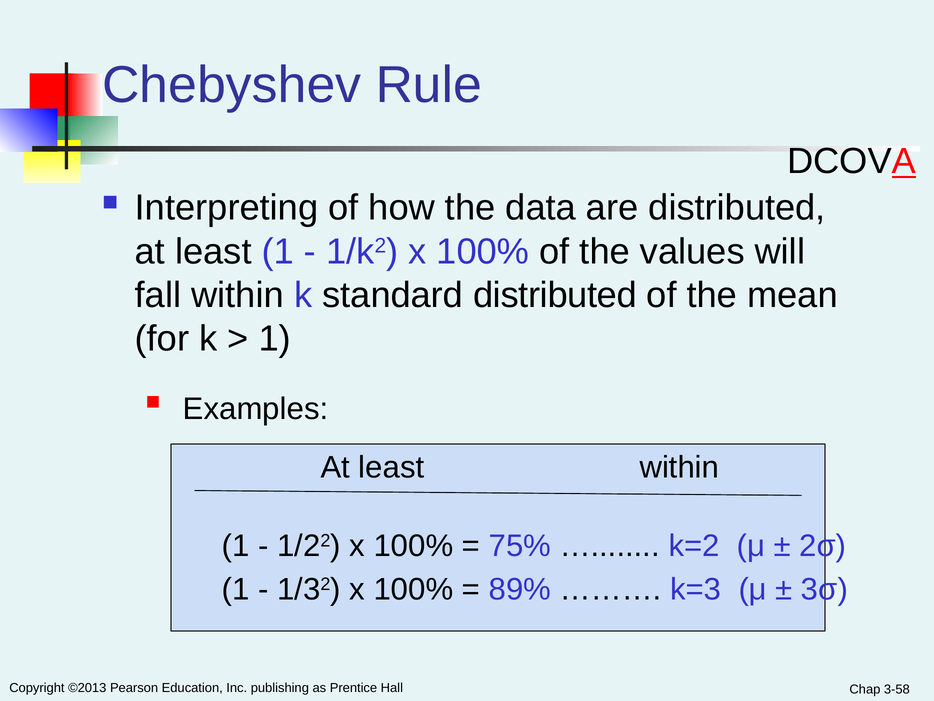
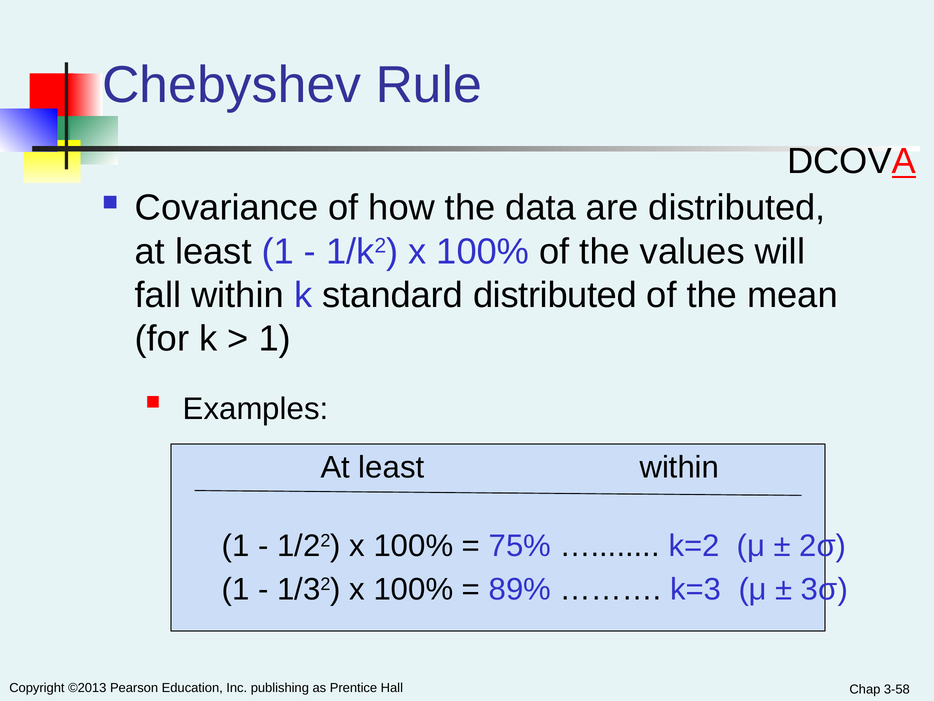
Interpreting: Interpreting -> Covariance
